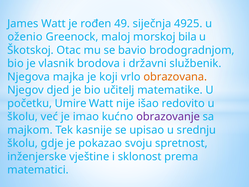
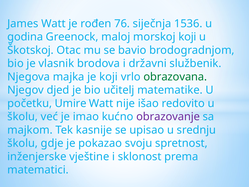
49: 49 -> 76
4925: 4925 -> 1536
oženio: oženio -> godina
morskoj bila: bila -> koji
obrazovana colour: orange -> green
